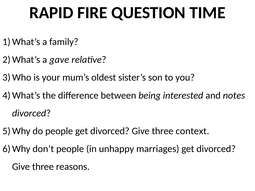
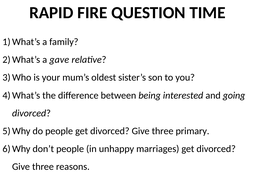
notes: notes -> going
context: context -> primary
